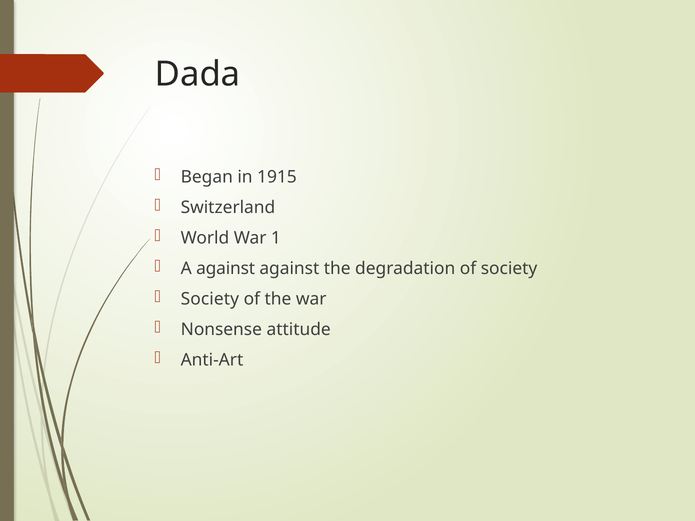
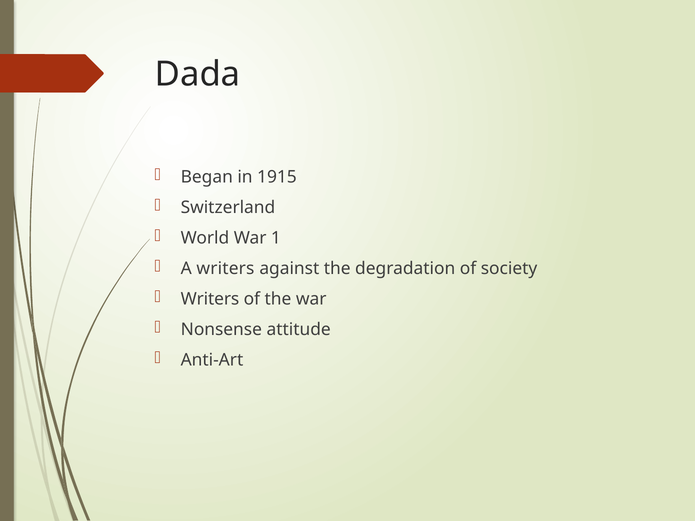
A against: against -> writers
Society at (210, 299): Society -> Writers
